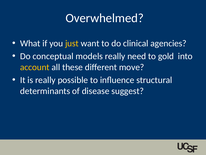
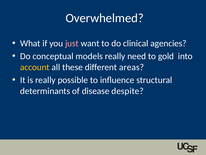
just colour: yellow -> pink
move: move -> areas
suggest: suggest -> despite
